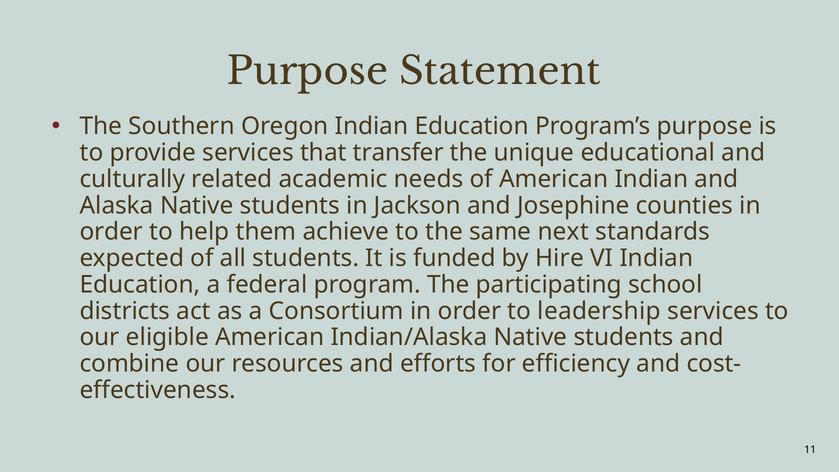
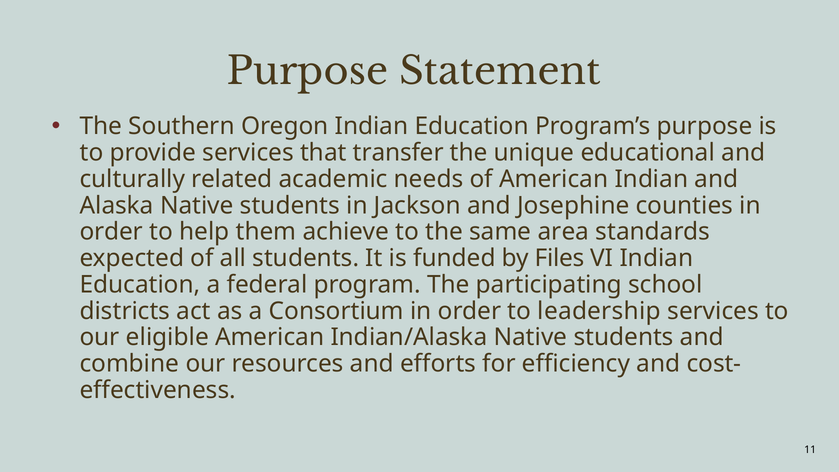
next: next -> area
Hire: Hire -> Files
